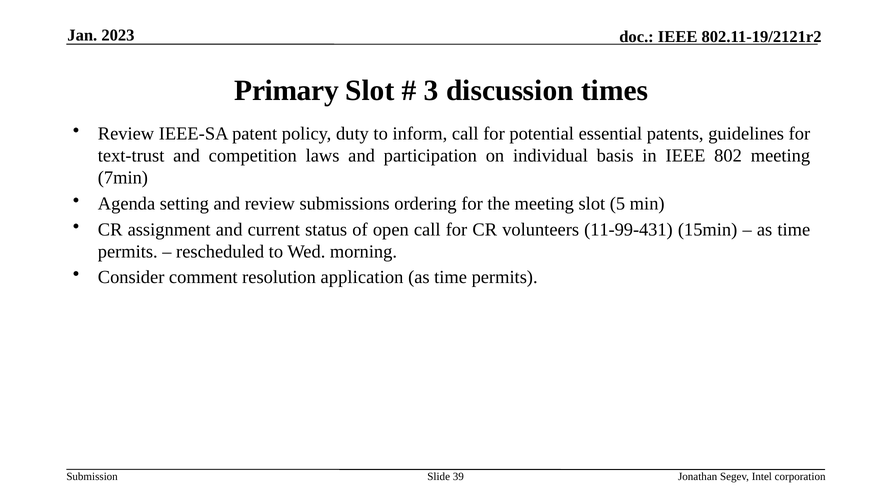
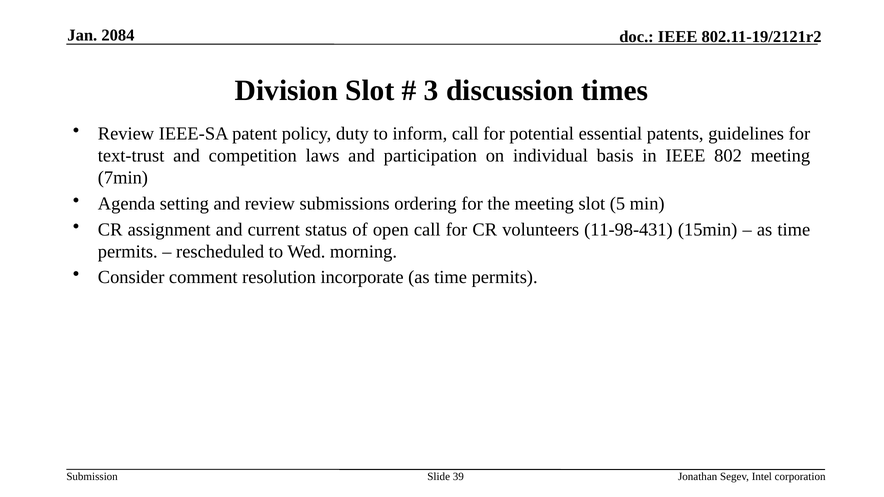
2023: 2023 -> 2084
Primary: Primary -> Division
11-99-431: 11-99-431 -> 11-98-431
application: application -> incorporate
